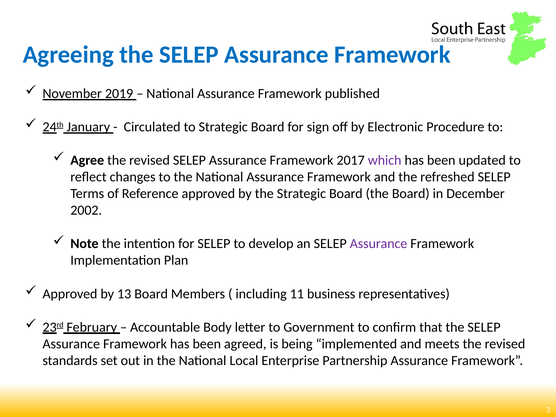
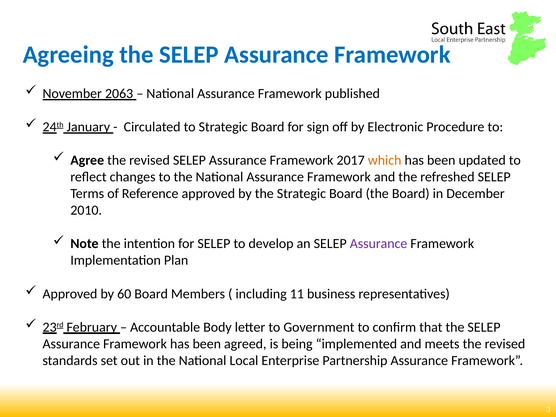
2019: 2019 -> 2063
which colour: purple -> orange
2002: 2002 -> 2010
13: 13 -> 60
